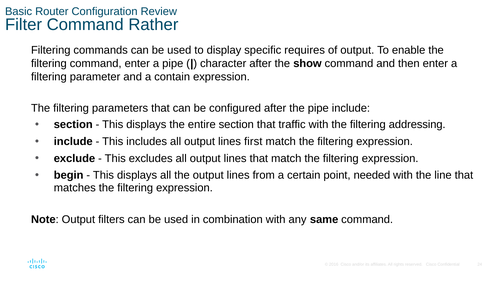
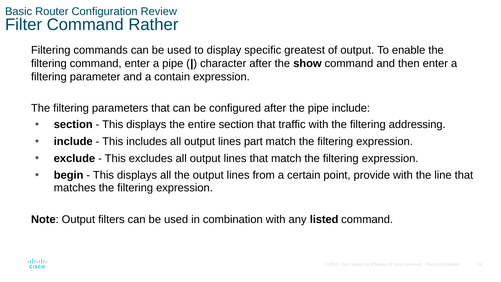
requires: requires -> greatest
first: first -> part
needed: needed -> provide
same: same -> listed
